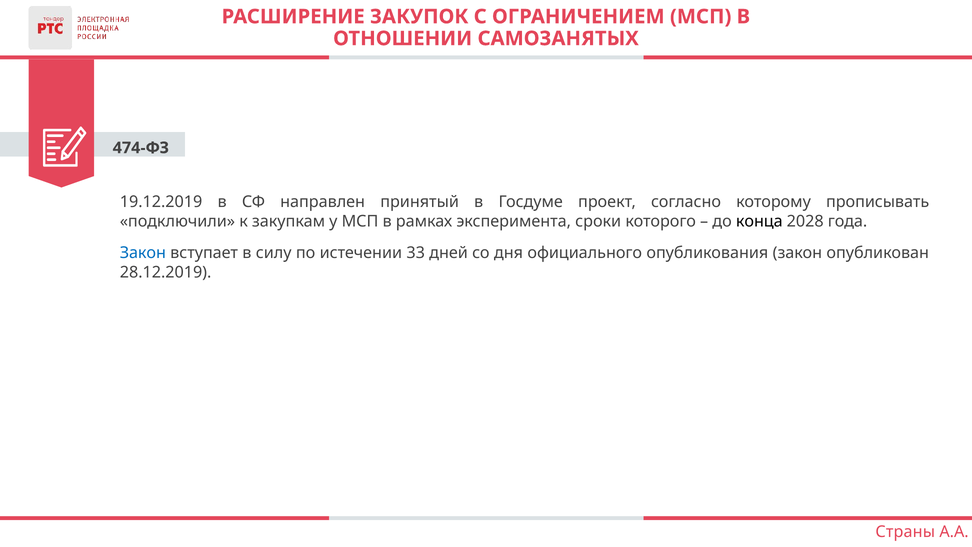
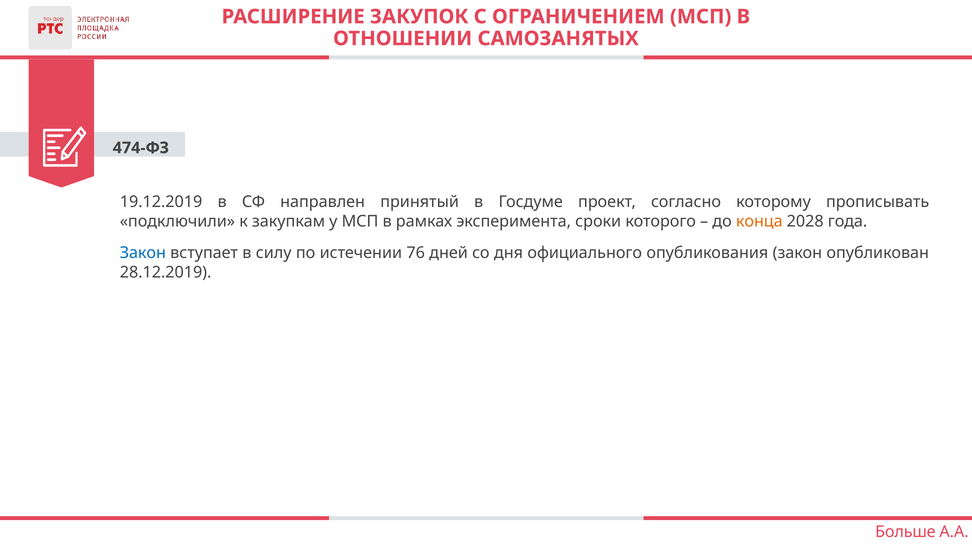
конца colour: black -> orange
33: 33 -> 76
Страны: Страны -> Больше
